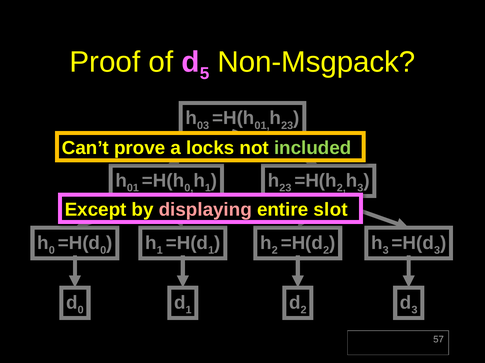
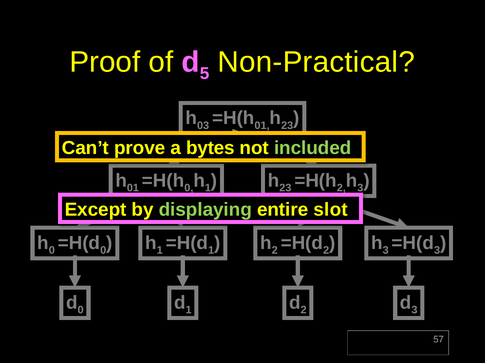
Non-Msgpack: Non-Msgpack -> Non-Practical
locks: locks -> bytes
displaying colour: pink -> light green
